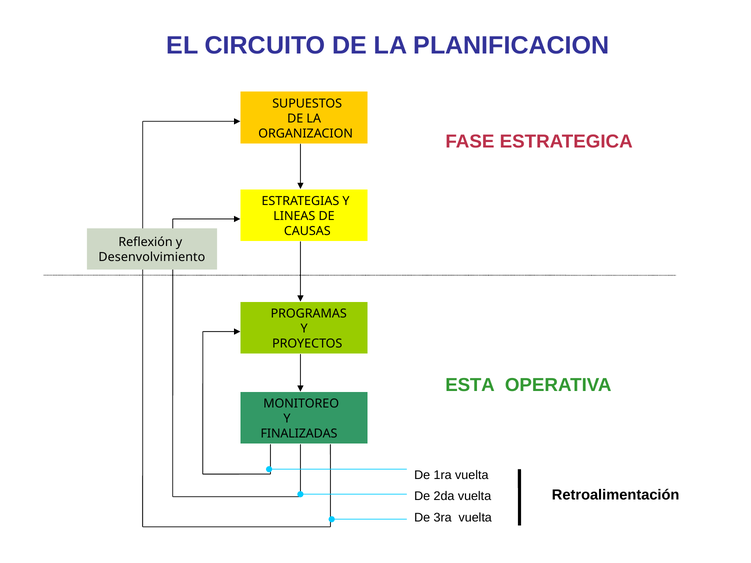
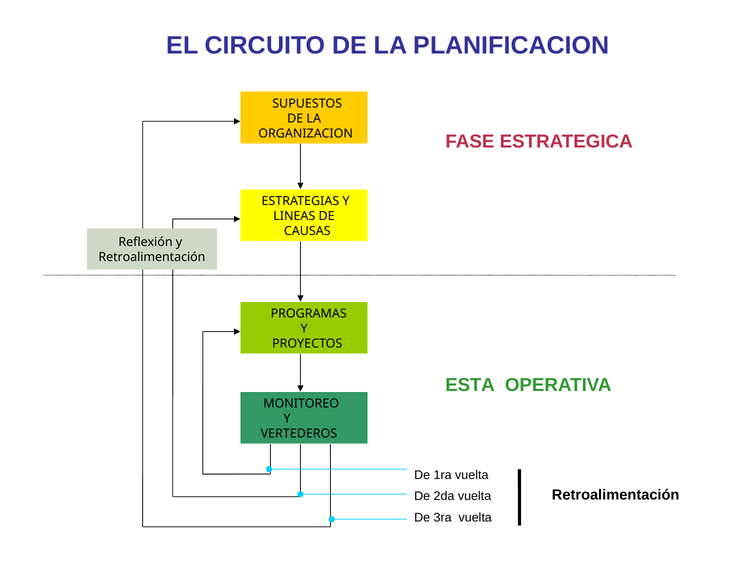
Desenvolvimiento at (152, 257): Desenvolvimiento -> Retroalimentación
FINALIZADAS: FINALIZADAS -> VERTEDEROS
